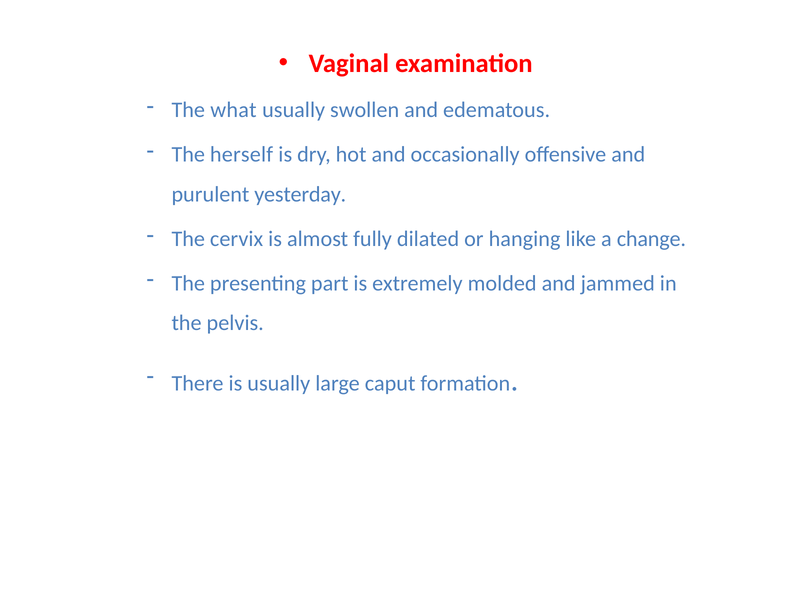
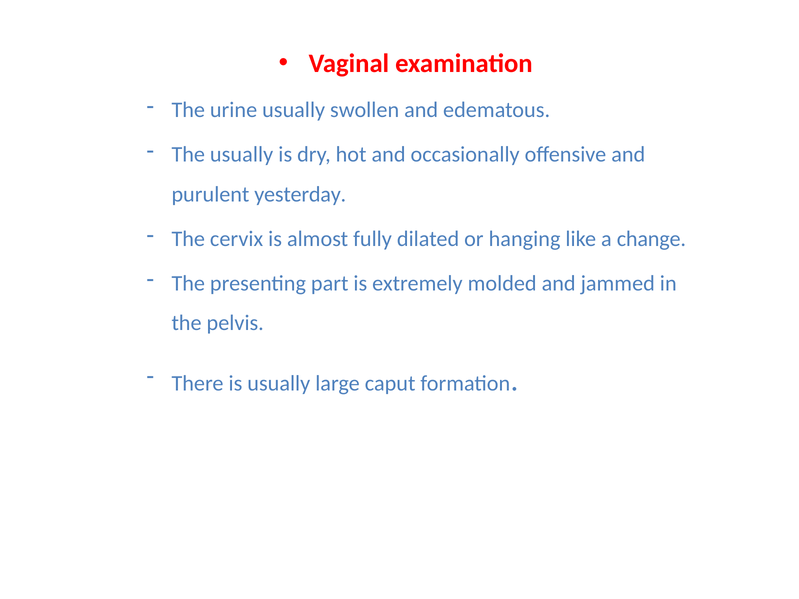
what: what -> urine
The herself: herself -> usually
